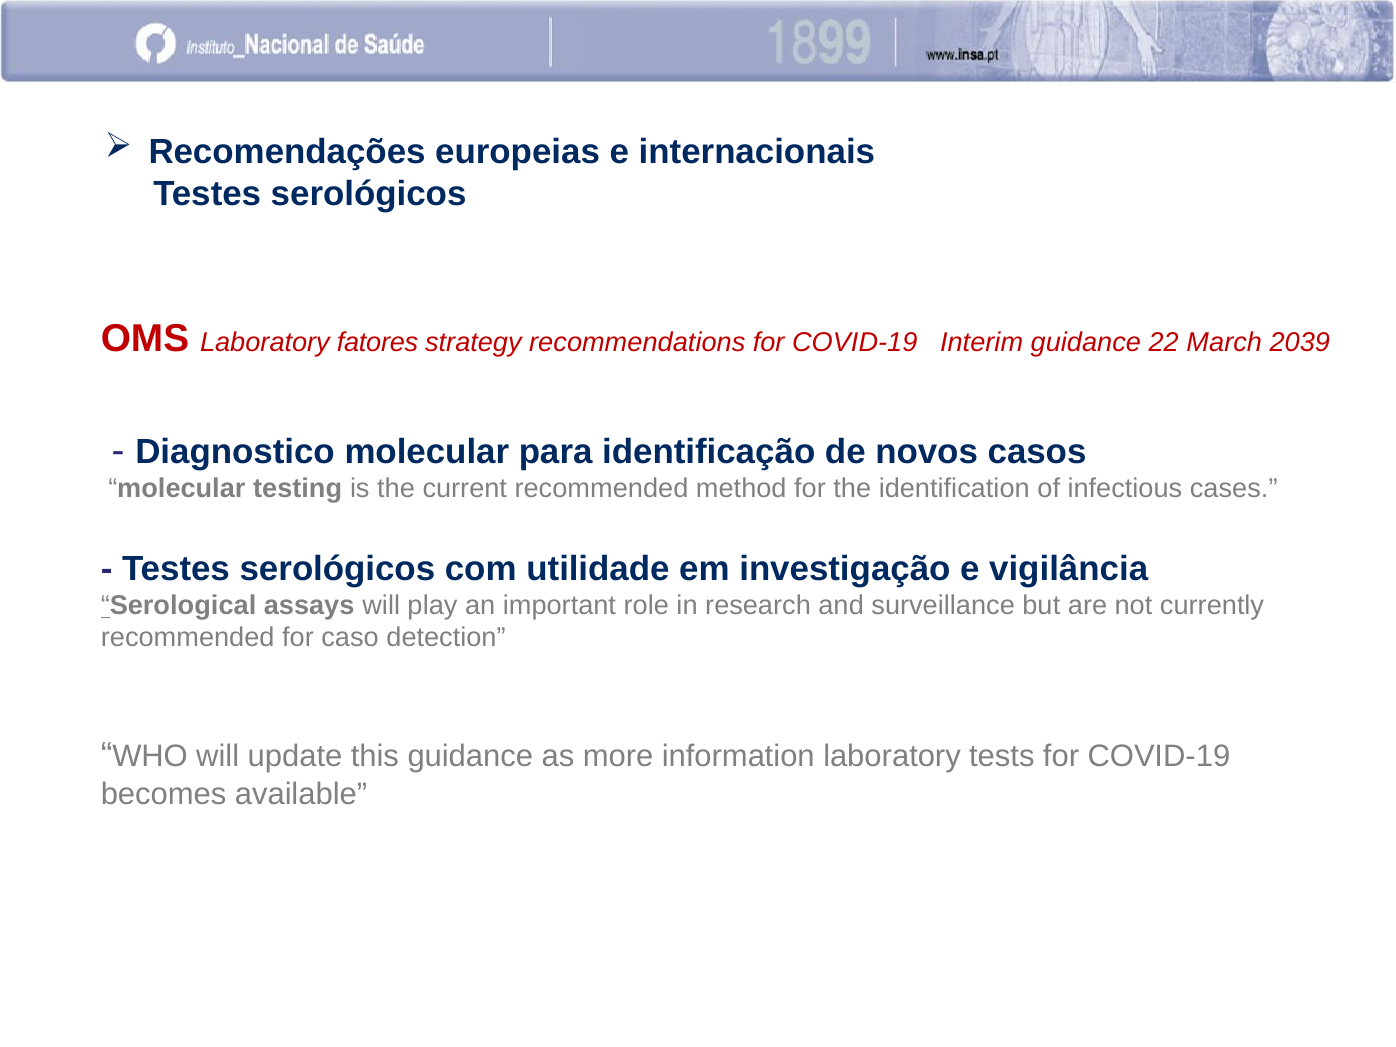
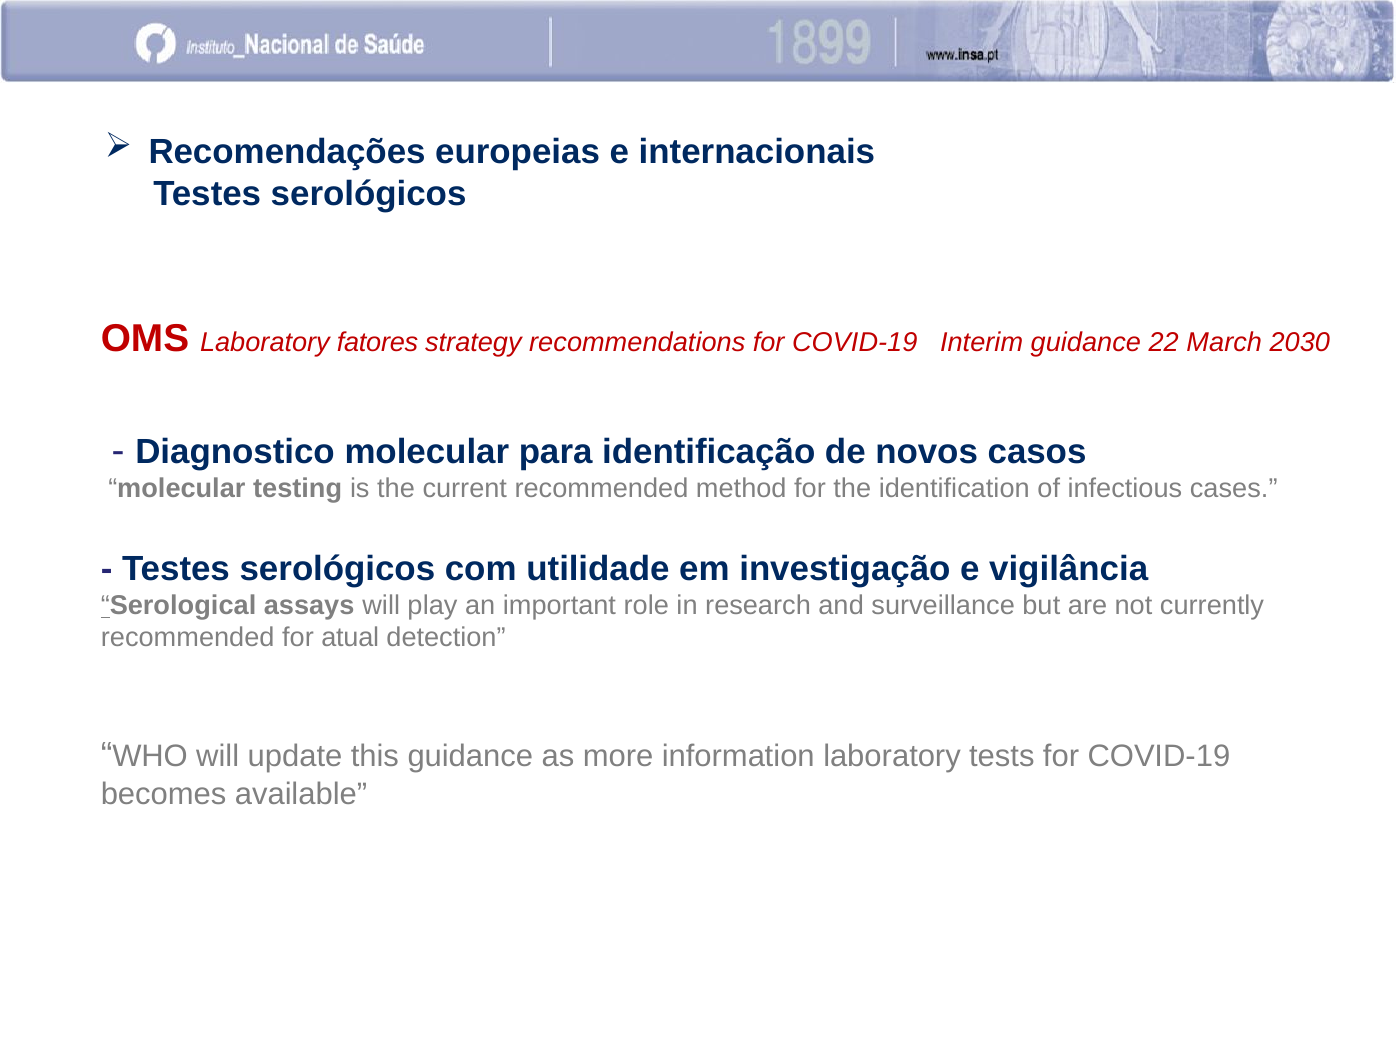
2039: 2039 -> 2030
caso: caso -> atual
